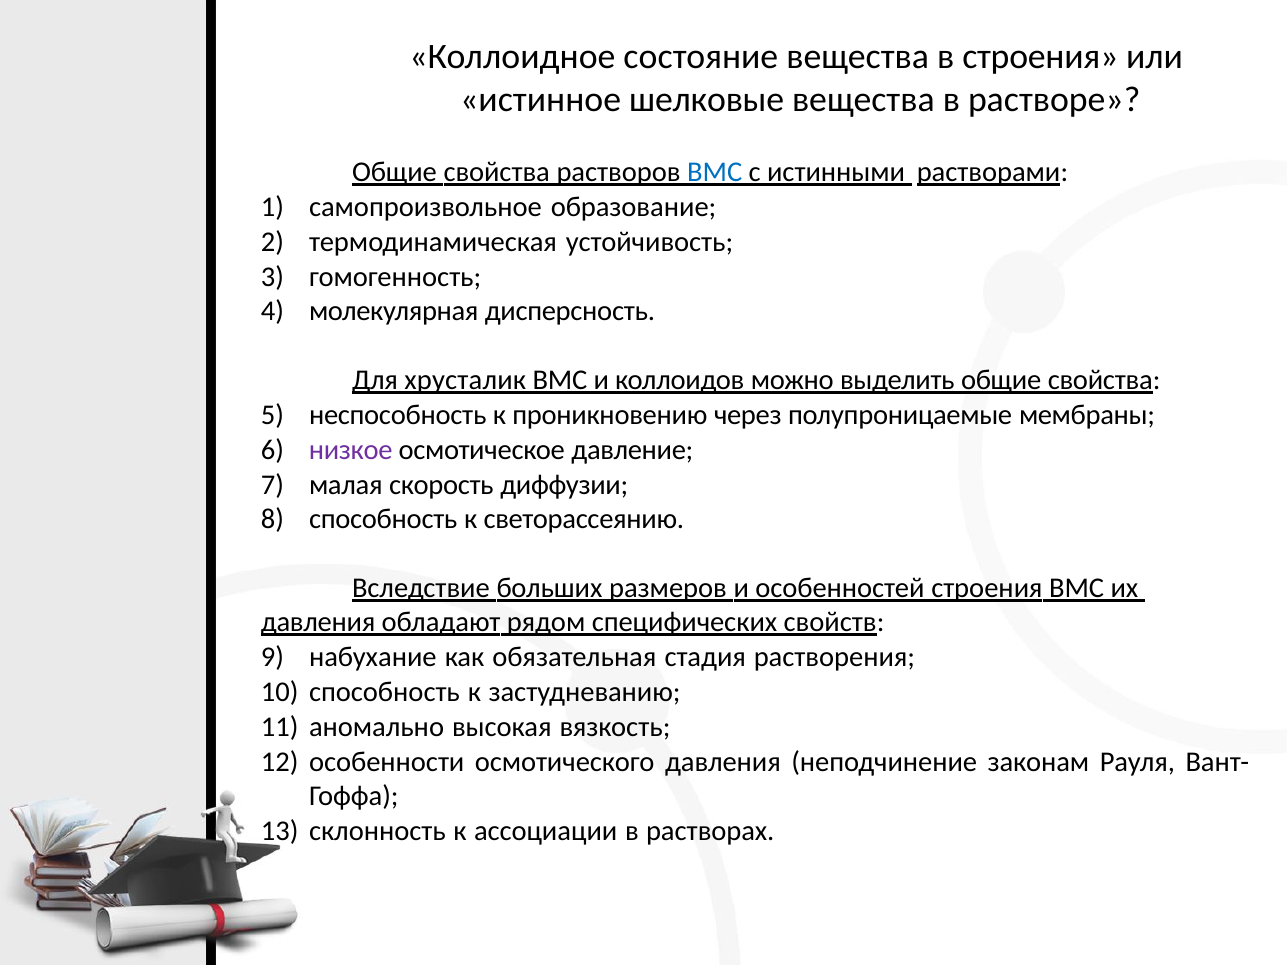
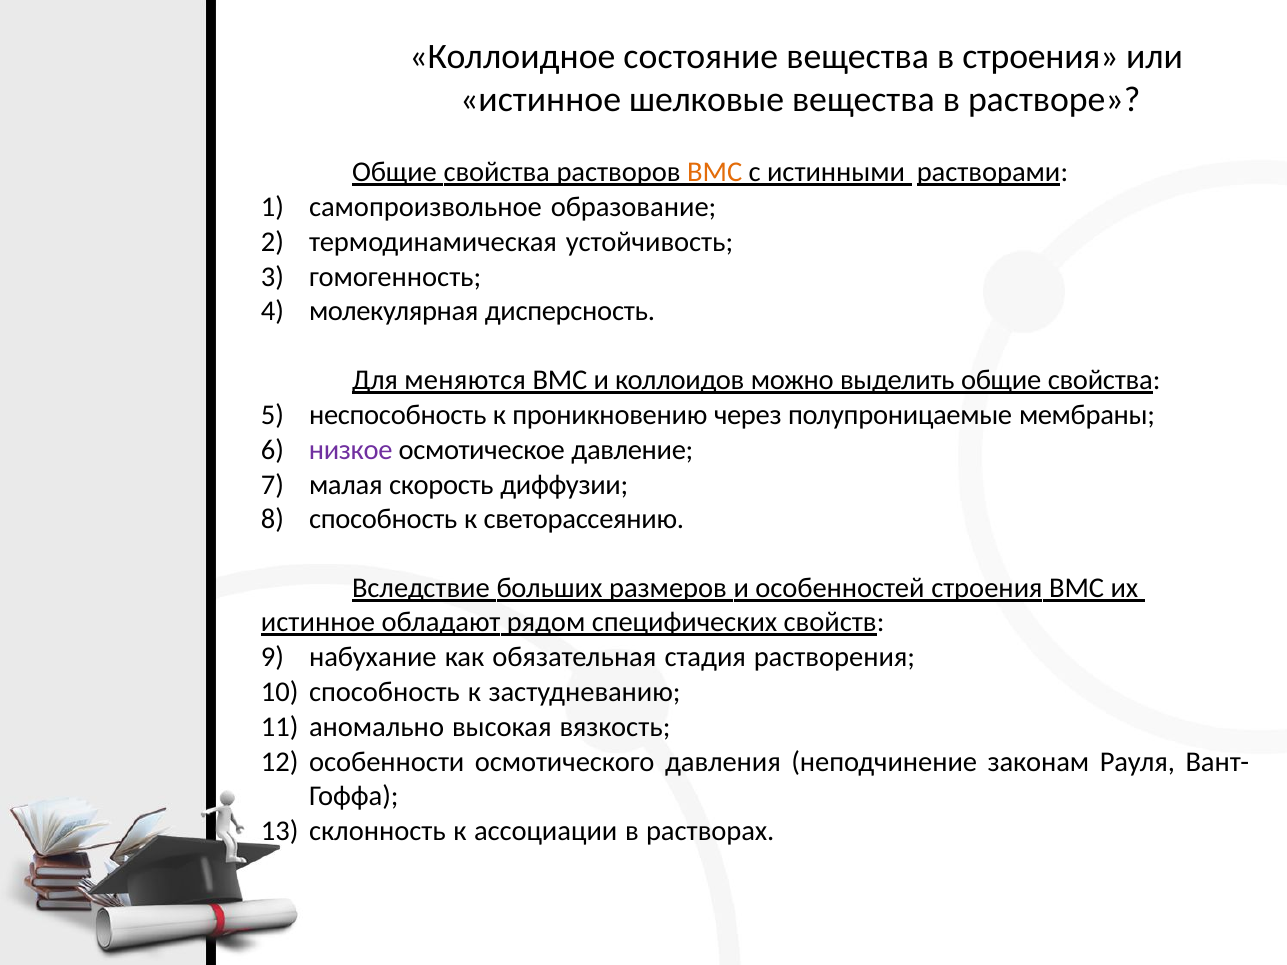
ВМС at (715, 172) colour: blue -> orange
хрусталик: хрусталик -> меняются
давления at (318, 623): давления -> истинное
